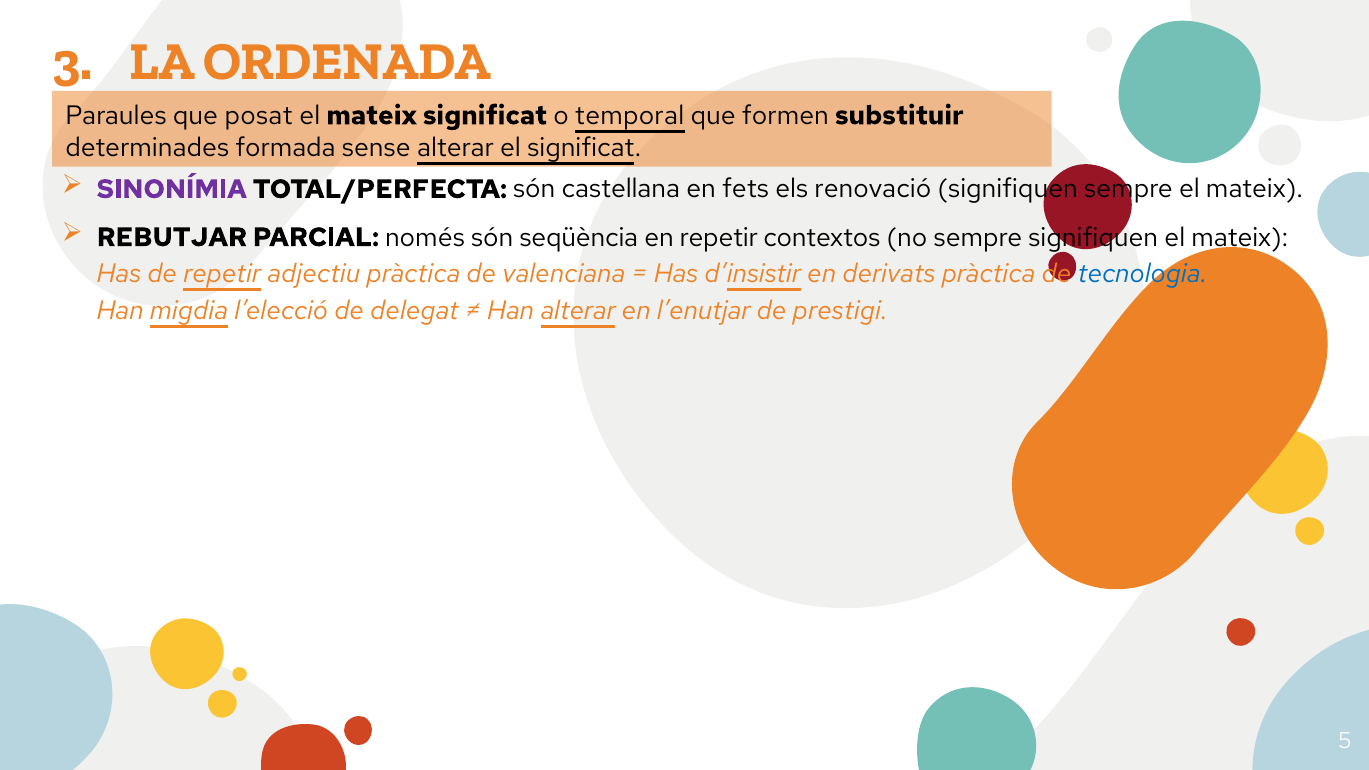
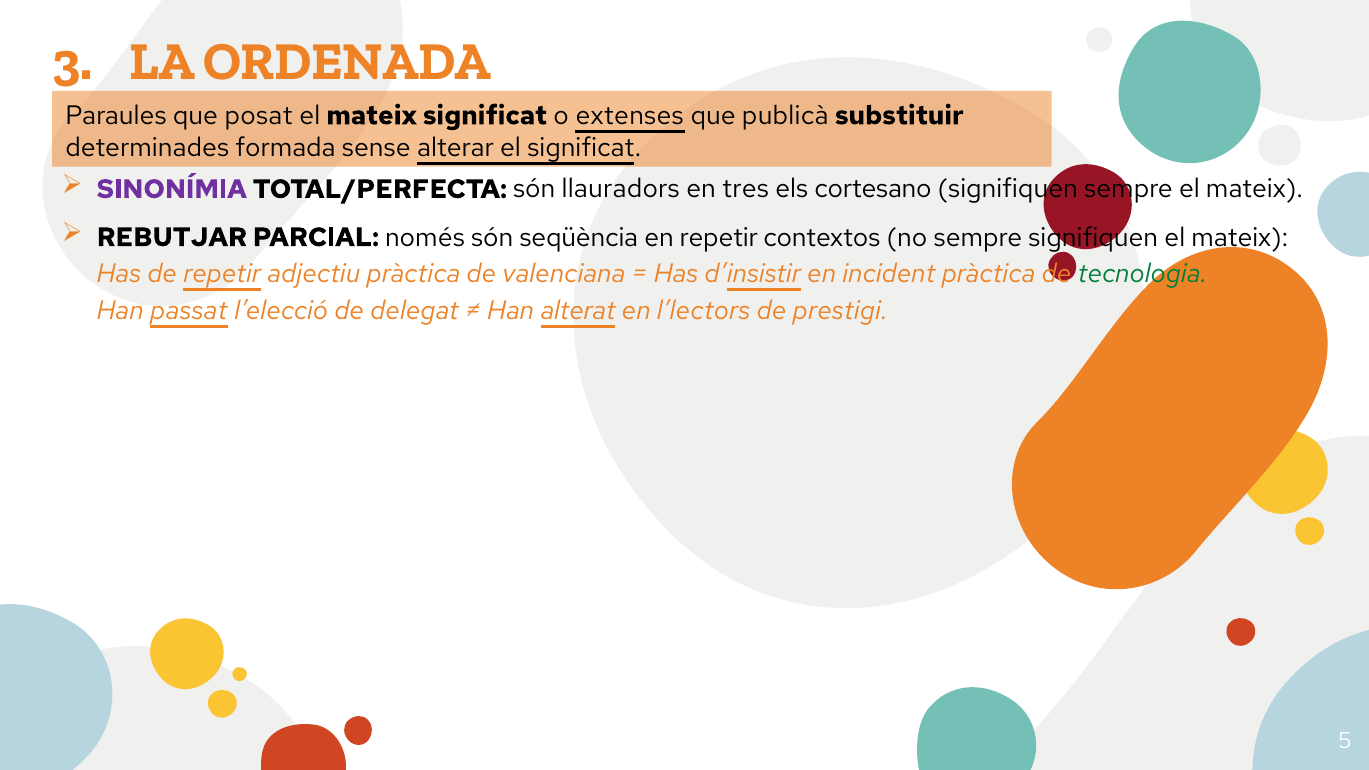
temporal: temporal -> extenses
formen: formen -> publicà
castellana: castellana -> llauradors
fets: fets -> tres
renovació: renovació -> cortesano
derivats: derivats -> incident
tecnologia colour: blue -> green
migdia: migdia -> passat
Han alterar: alterar -> alterat
l’enutjar: l’enutjar -> l’lectors
